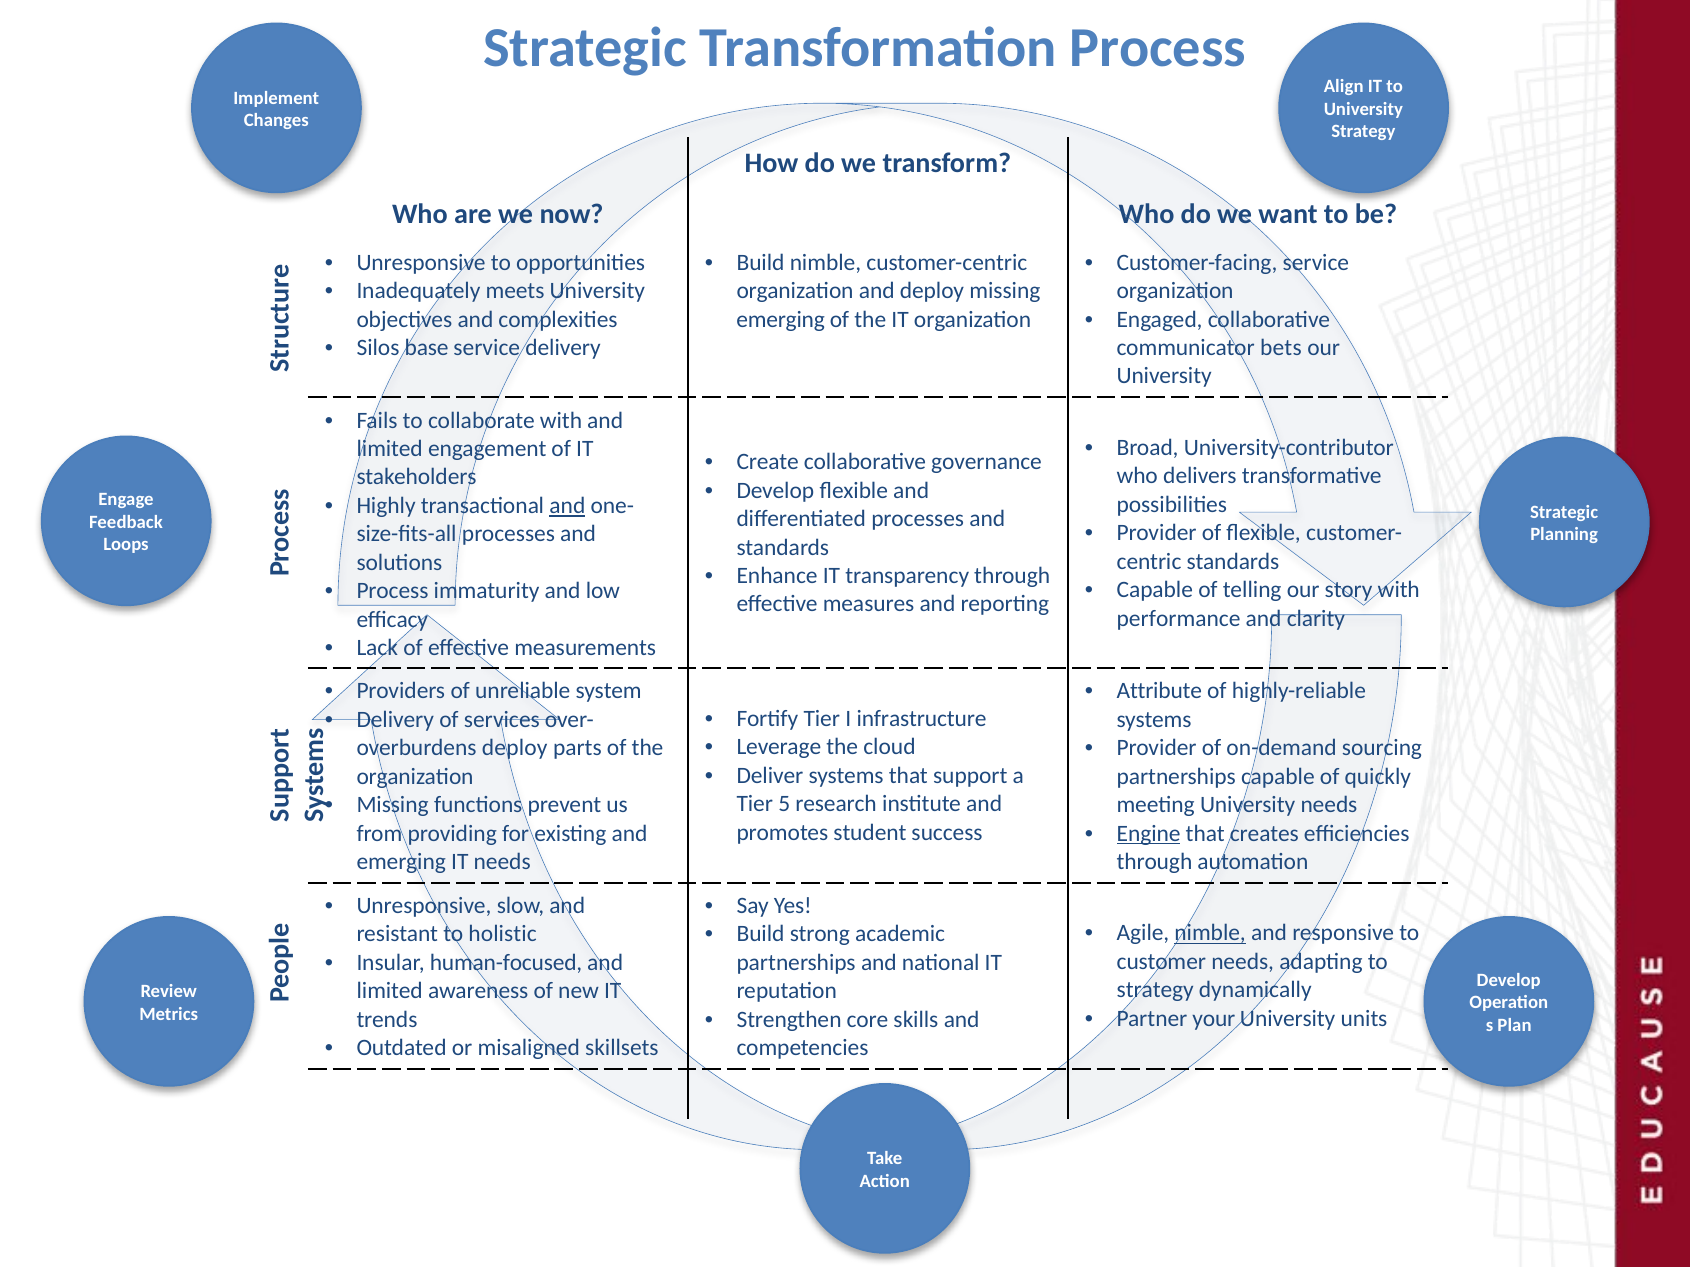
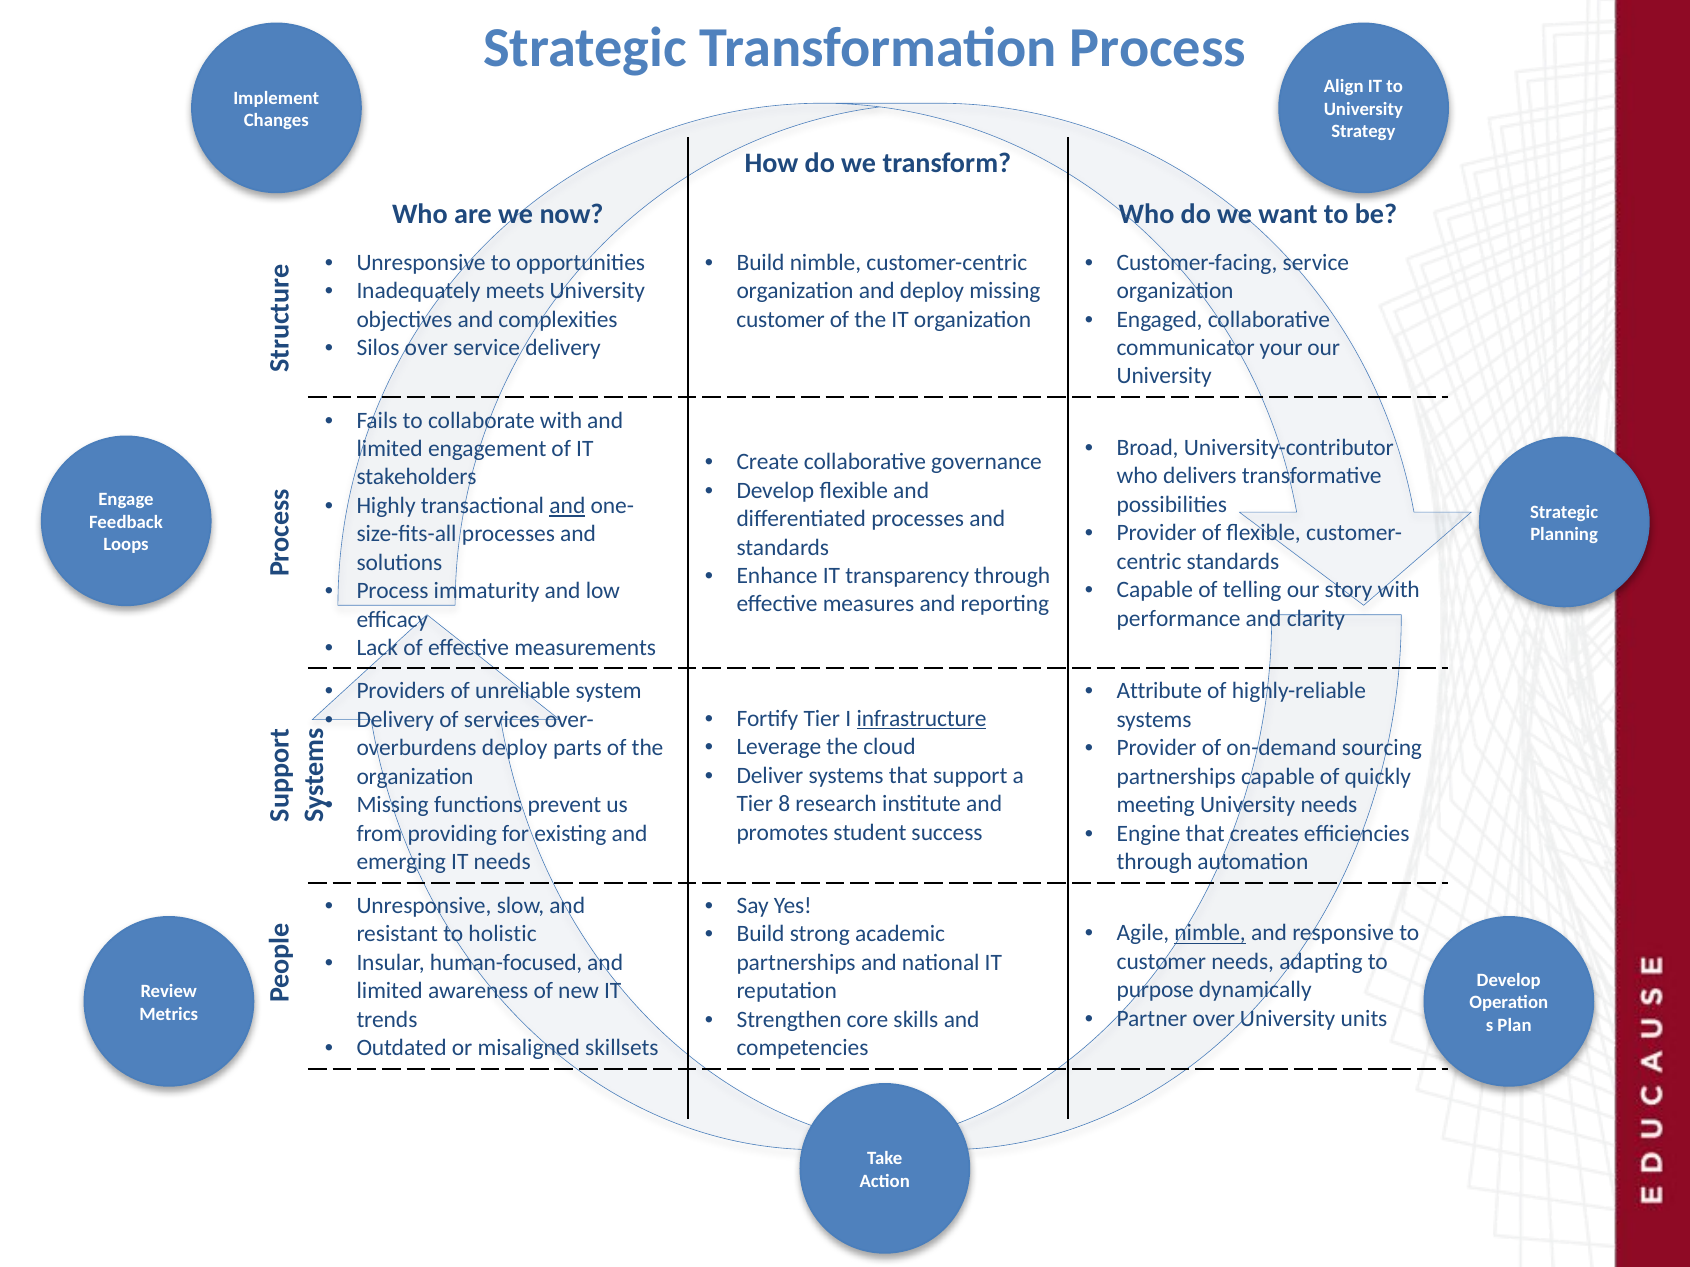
emerging at (781, 319): emerging -> customer
Silos base: base -> over
bets: bets -> your
infrastructure underline: none -> present
5: 5 -> 8
Engine underline: present -> none
strategy at (1155, 990): strategy -> purpose
Partner your: your -> over
